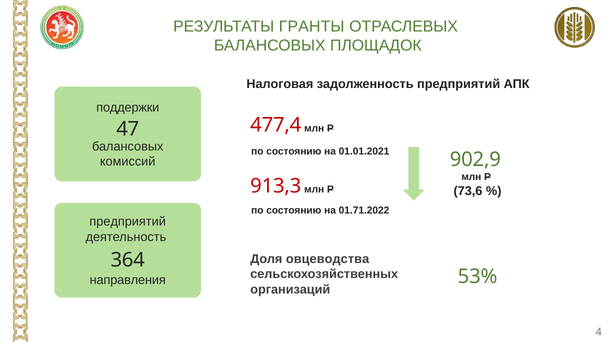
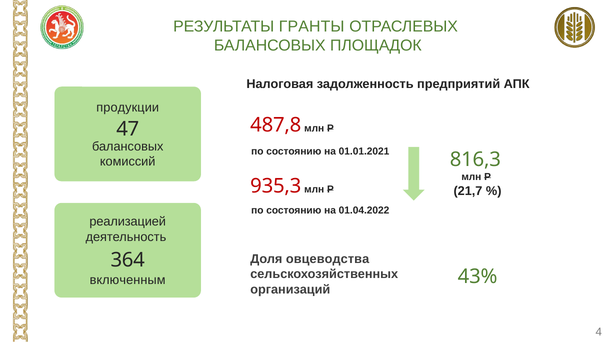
поддержки: поддержки -> продукции
477,4: 477,4 -> 487,8
902,9: 902,9 -> 816,3
913,3: 913,3 -> 935,3
73,6: 73,6 -> 21,7
01.71.2022: 01.71.2022 -> 01.04.2022
предприятий at (128, 222): предприятий -> реализацией
направления: направления -> включенным
53%: 53% -> 43%
